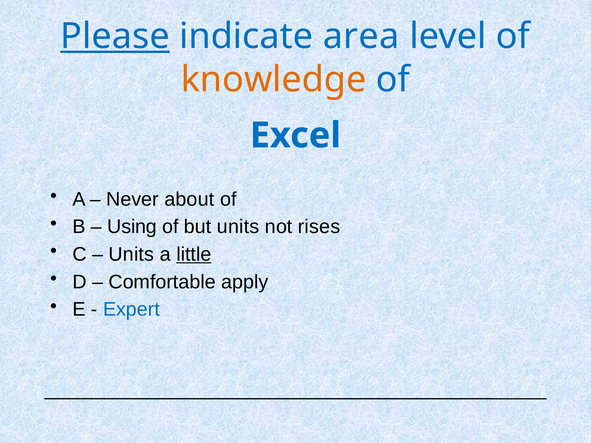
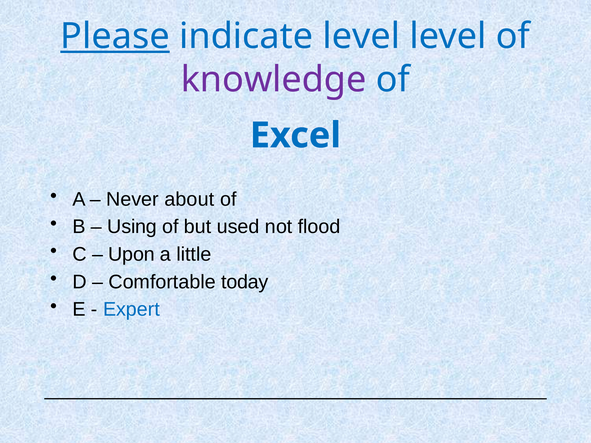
indicate area: area -> level
knowledge colour: orange -> purple
but units: units -> used
rises: rises -> flood
Units at (131, 254): Units -> Upon
little underline: present -> none
apply: apply -> today
